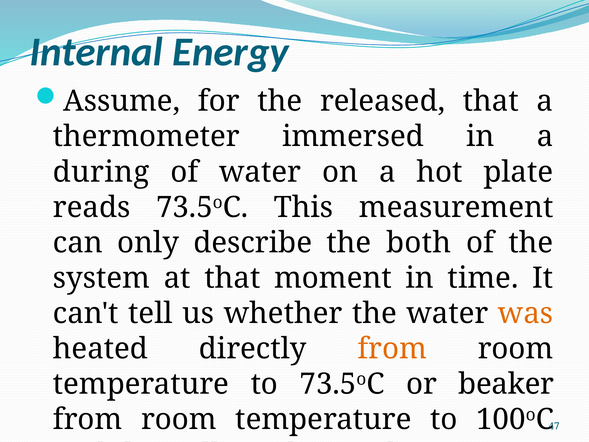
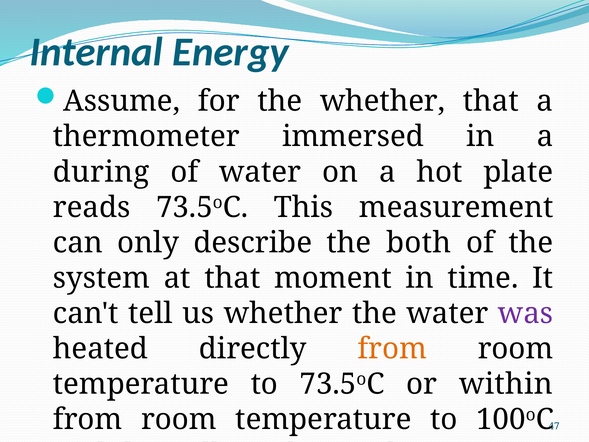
the released: released -> whether
was colour: orange -> purple
beaker: beaker -> within
